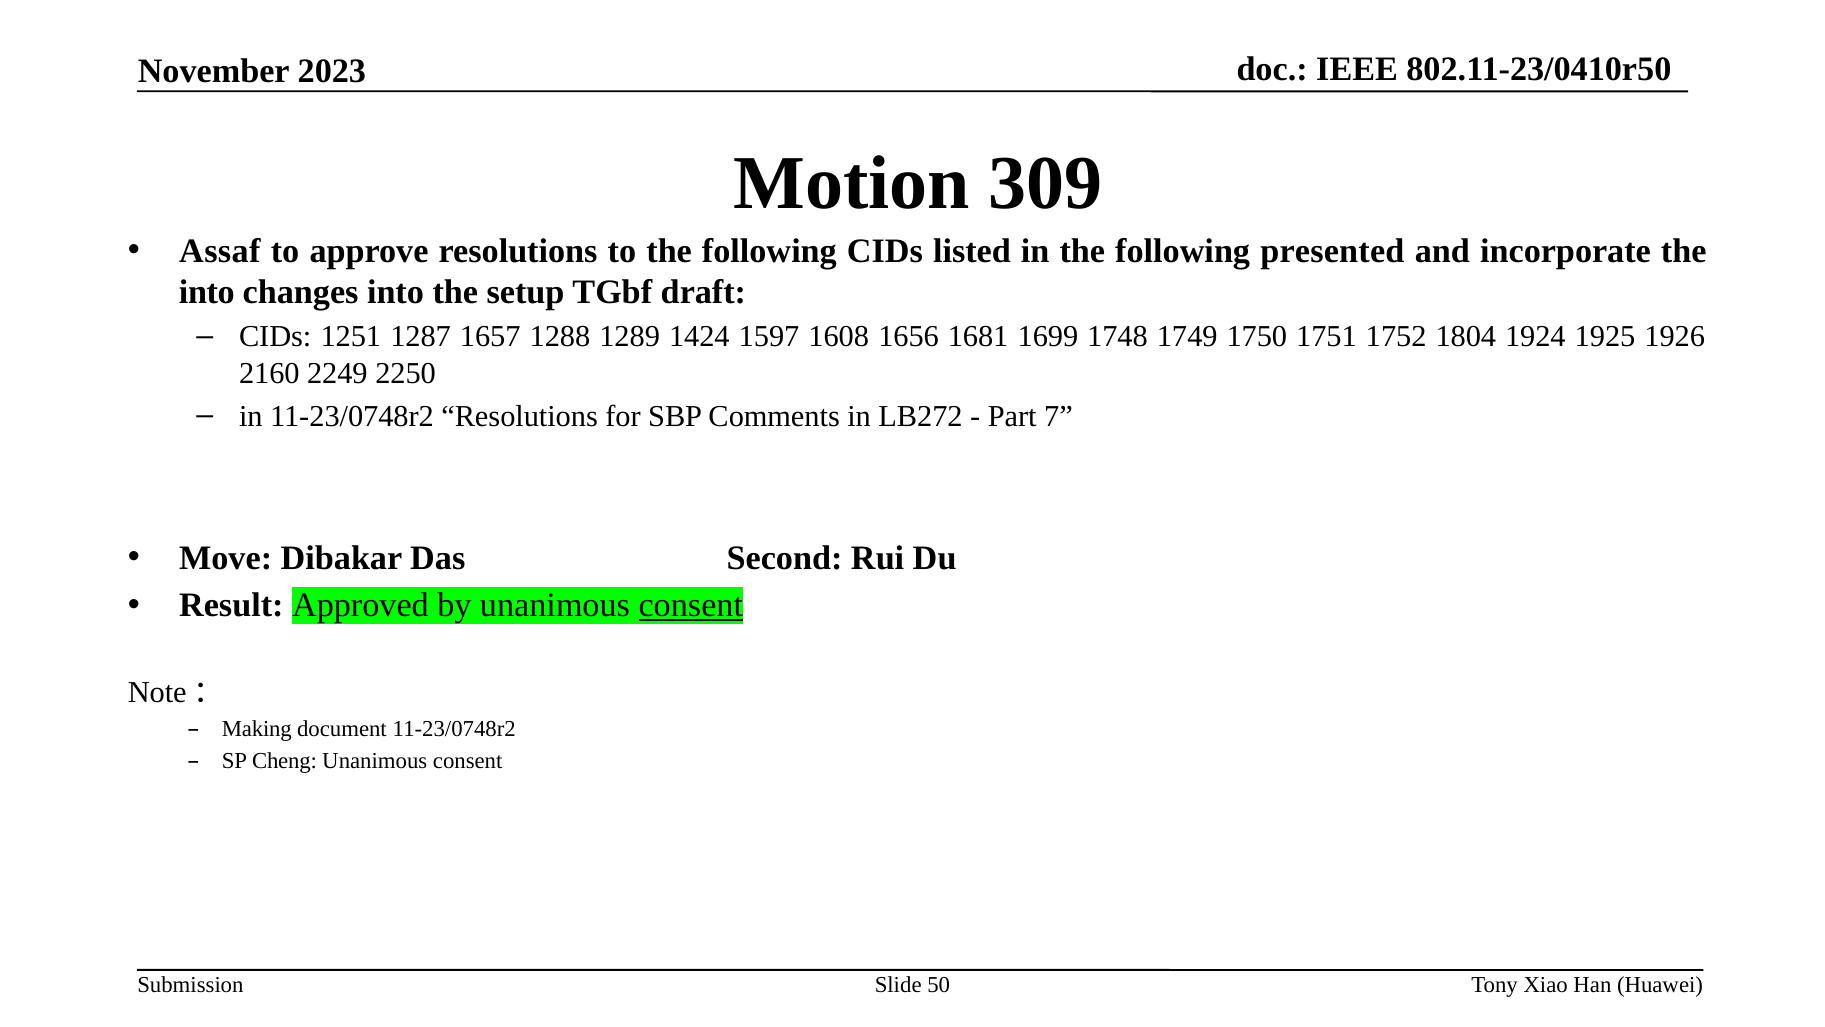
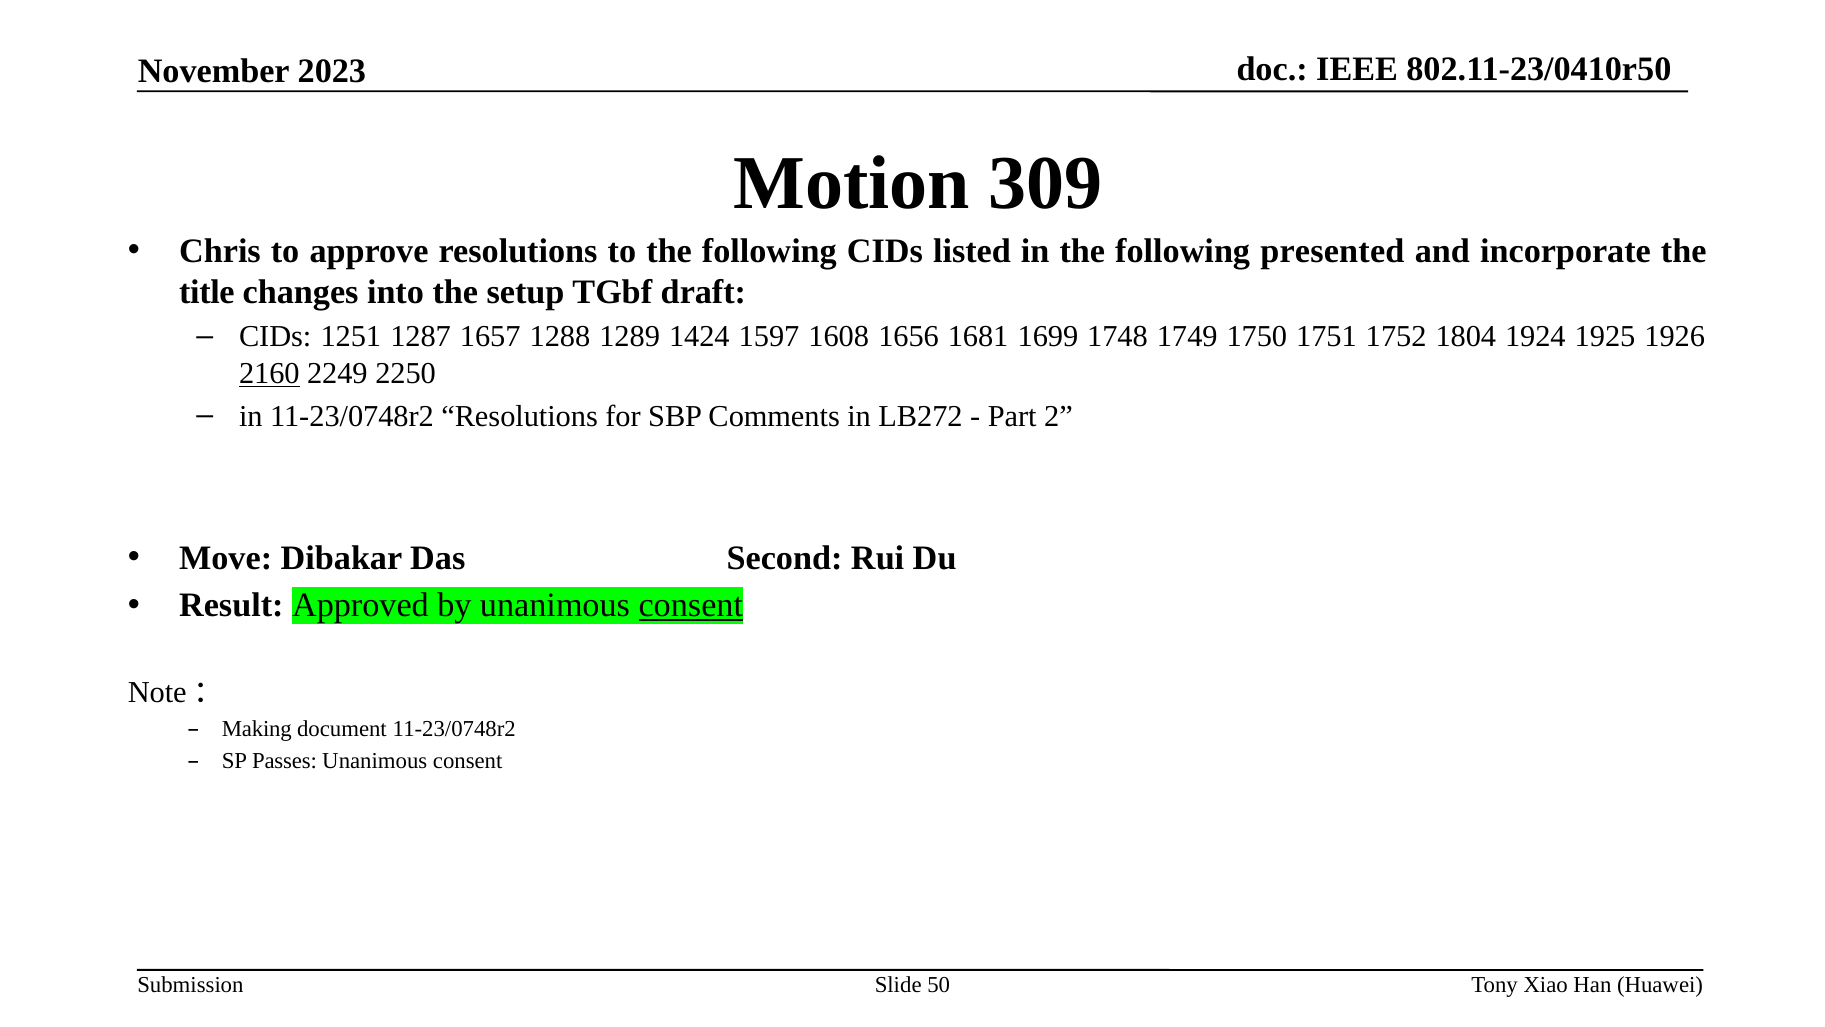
Assaf: Assaf -> Chris
into at (207, 292): into -> title
2160 underline: none -> present
7: 7 -> 2
Cheng: Cheng -> Passes
